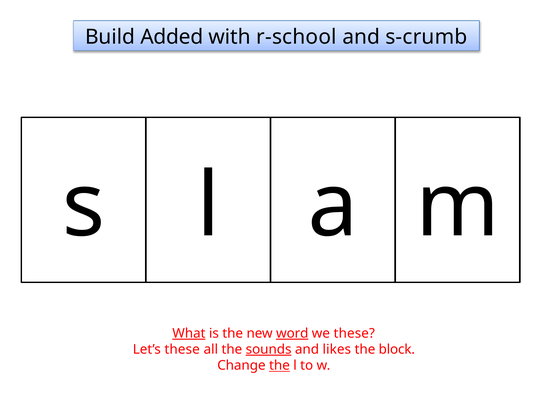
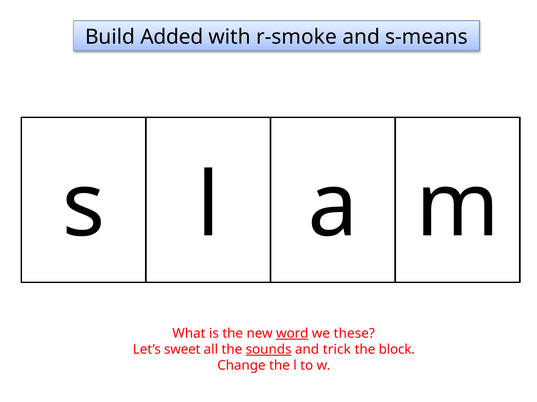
r-school: r-school -> r-smoke
s-crumb: s-crumb -> s-means
What underline: present -> none
Let’s these: these -> sweet
likes: likes -> trick
the at (279, 366) underline: present -> none
